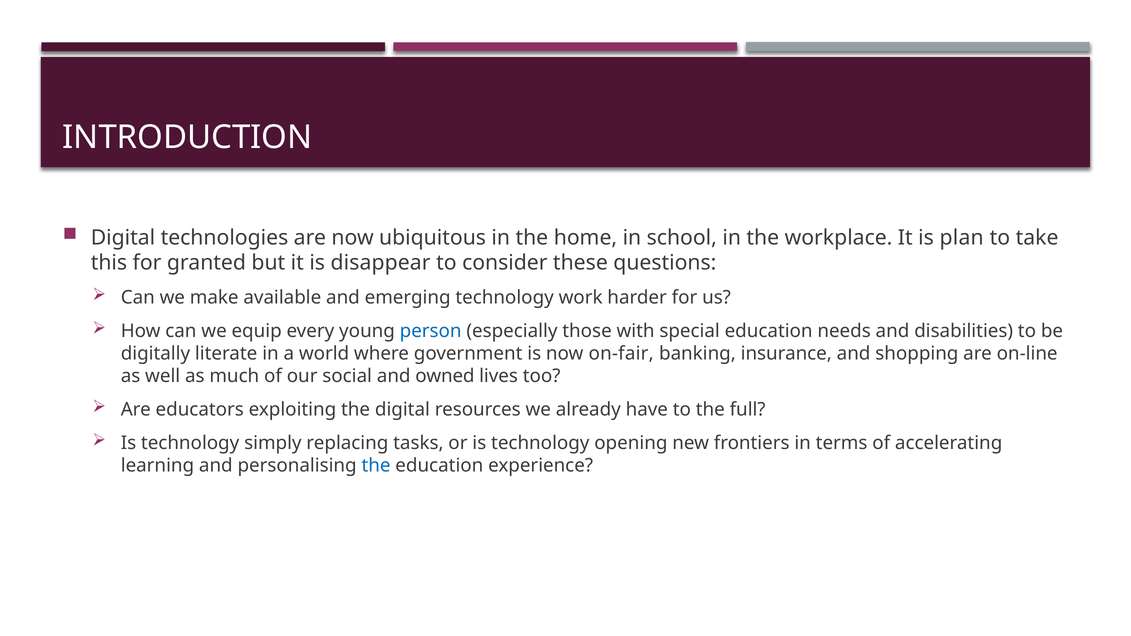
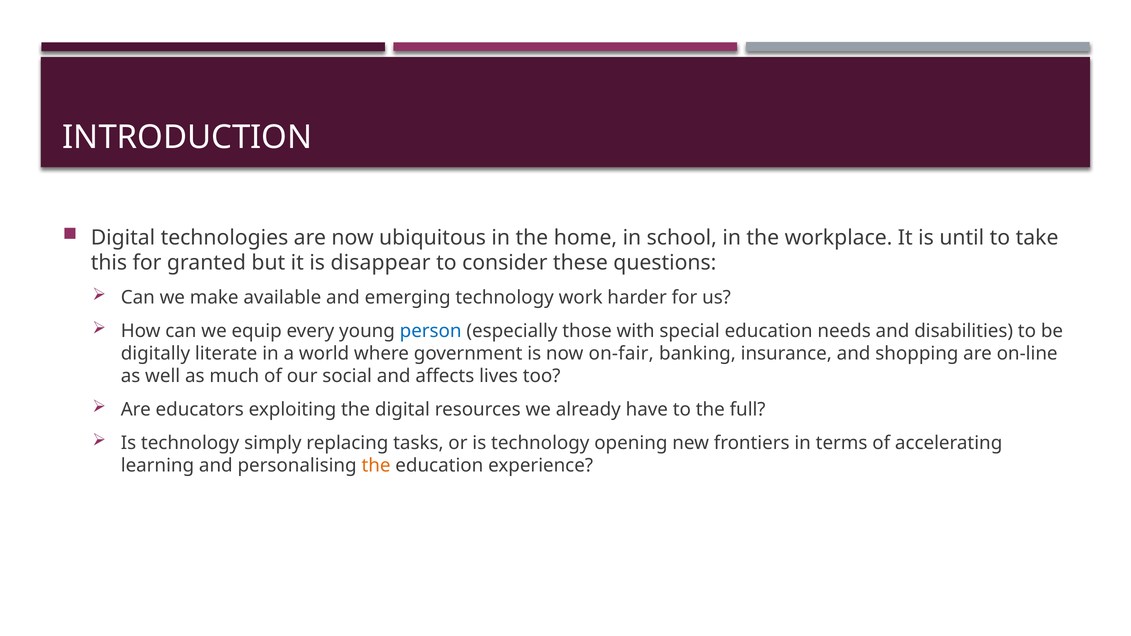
plan: plan -> until
owned: owned -> affects
the at (376, 466) colour: blue -> orange
